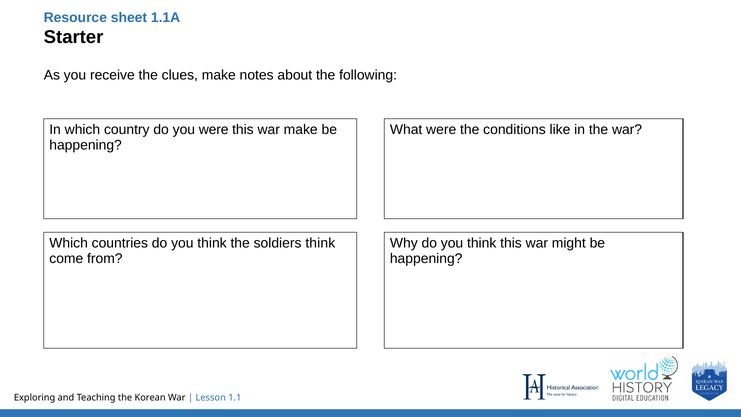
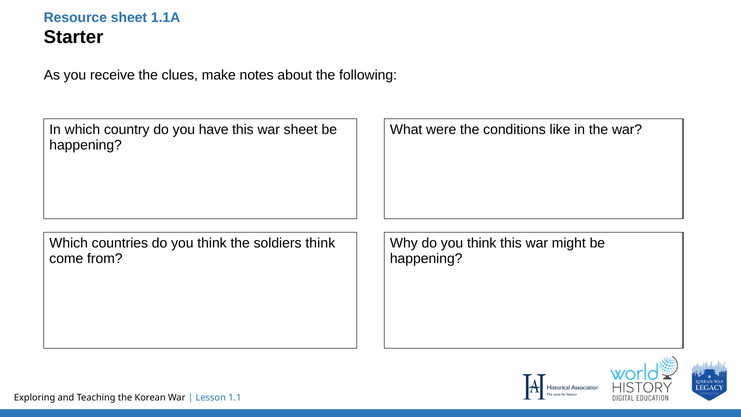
you were: were -> have
war make: make -> sheet
